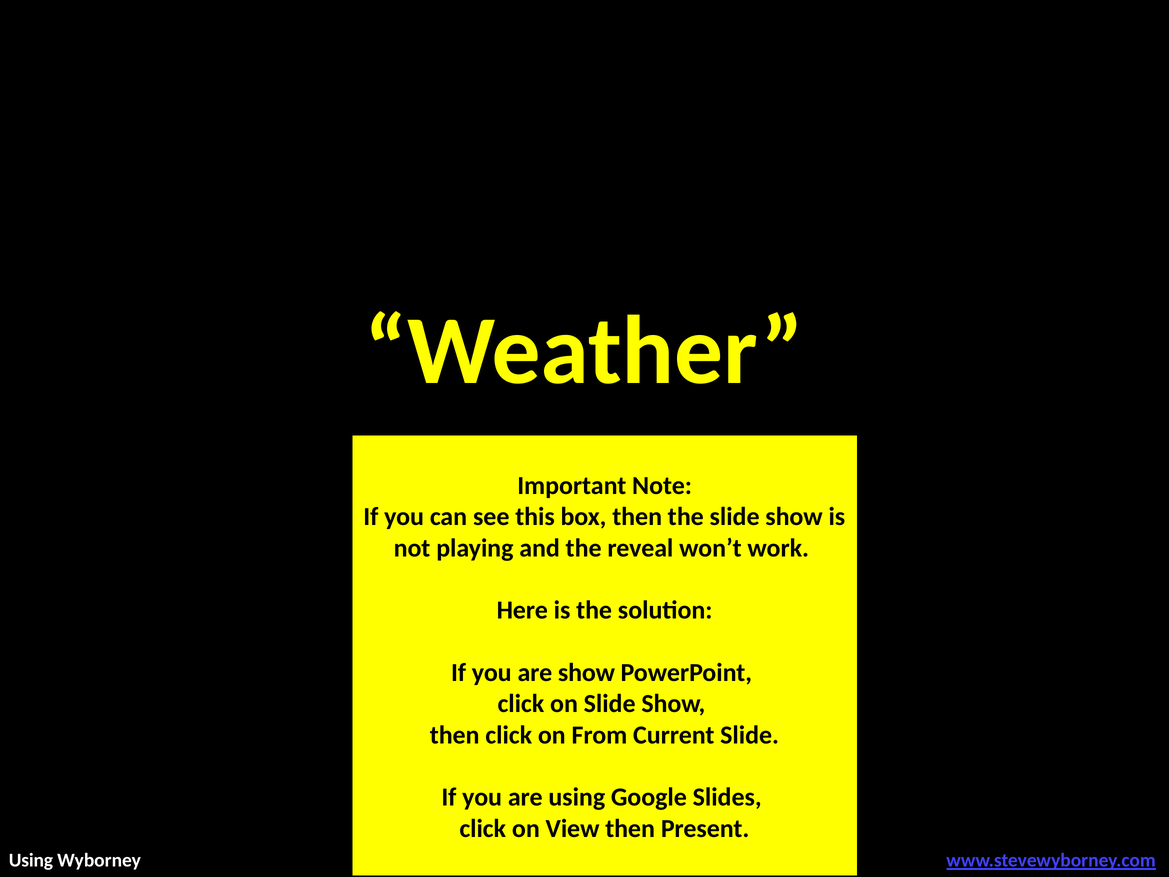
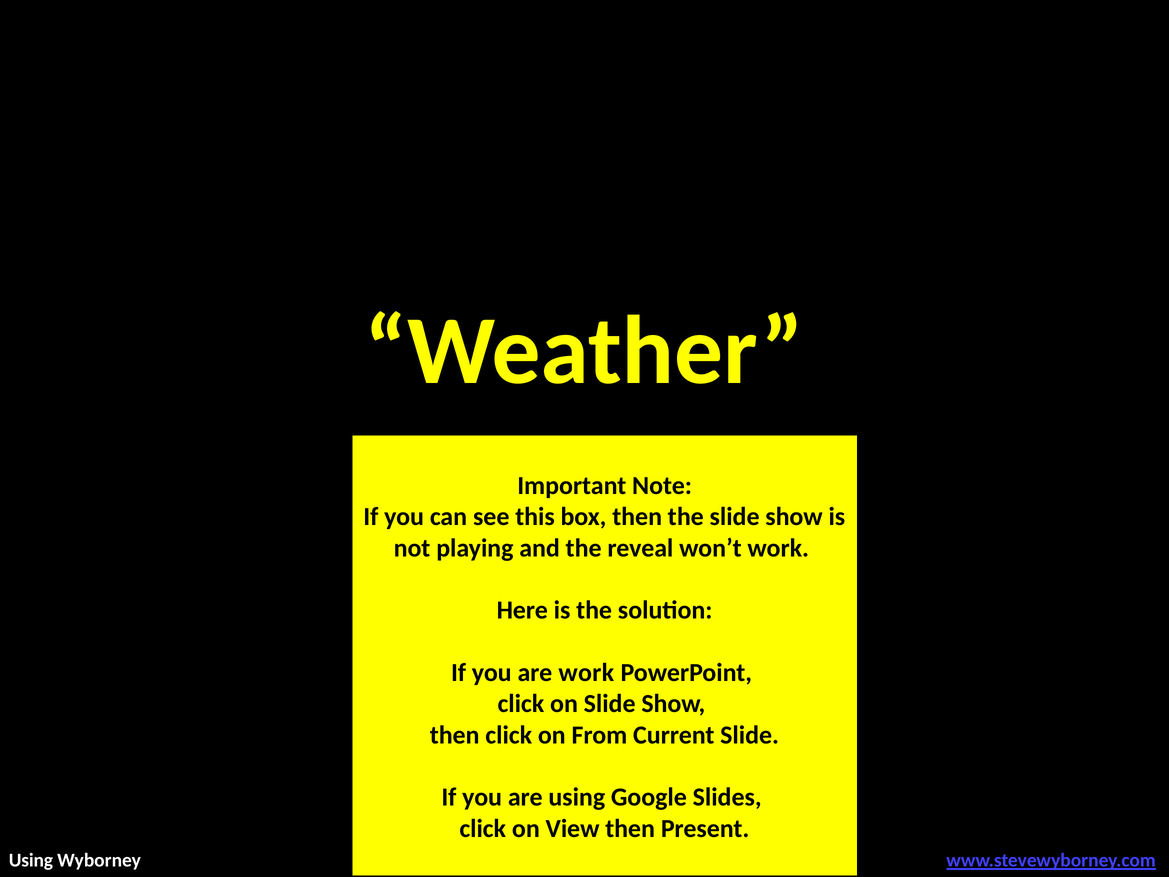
are show: show -> work
